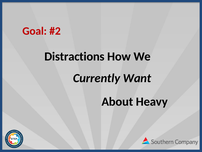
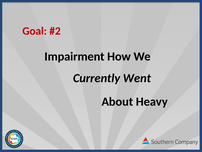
Distractions: Distractions -> Impairment
Want: Want -> Went
